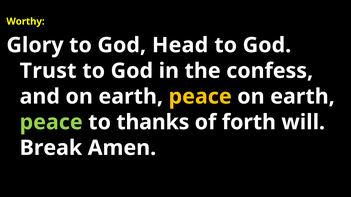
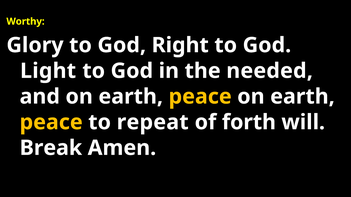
Head: Head -> Right
Trust: Trust -> Light
confess: confess -> needed
peace at (51, 122) colour: light green -> yellow
thanks: thanks -> repeat
